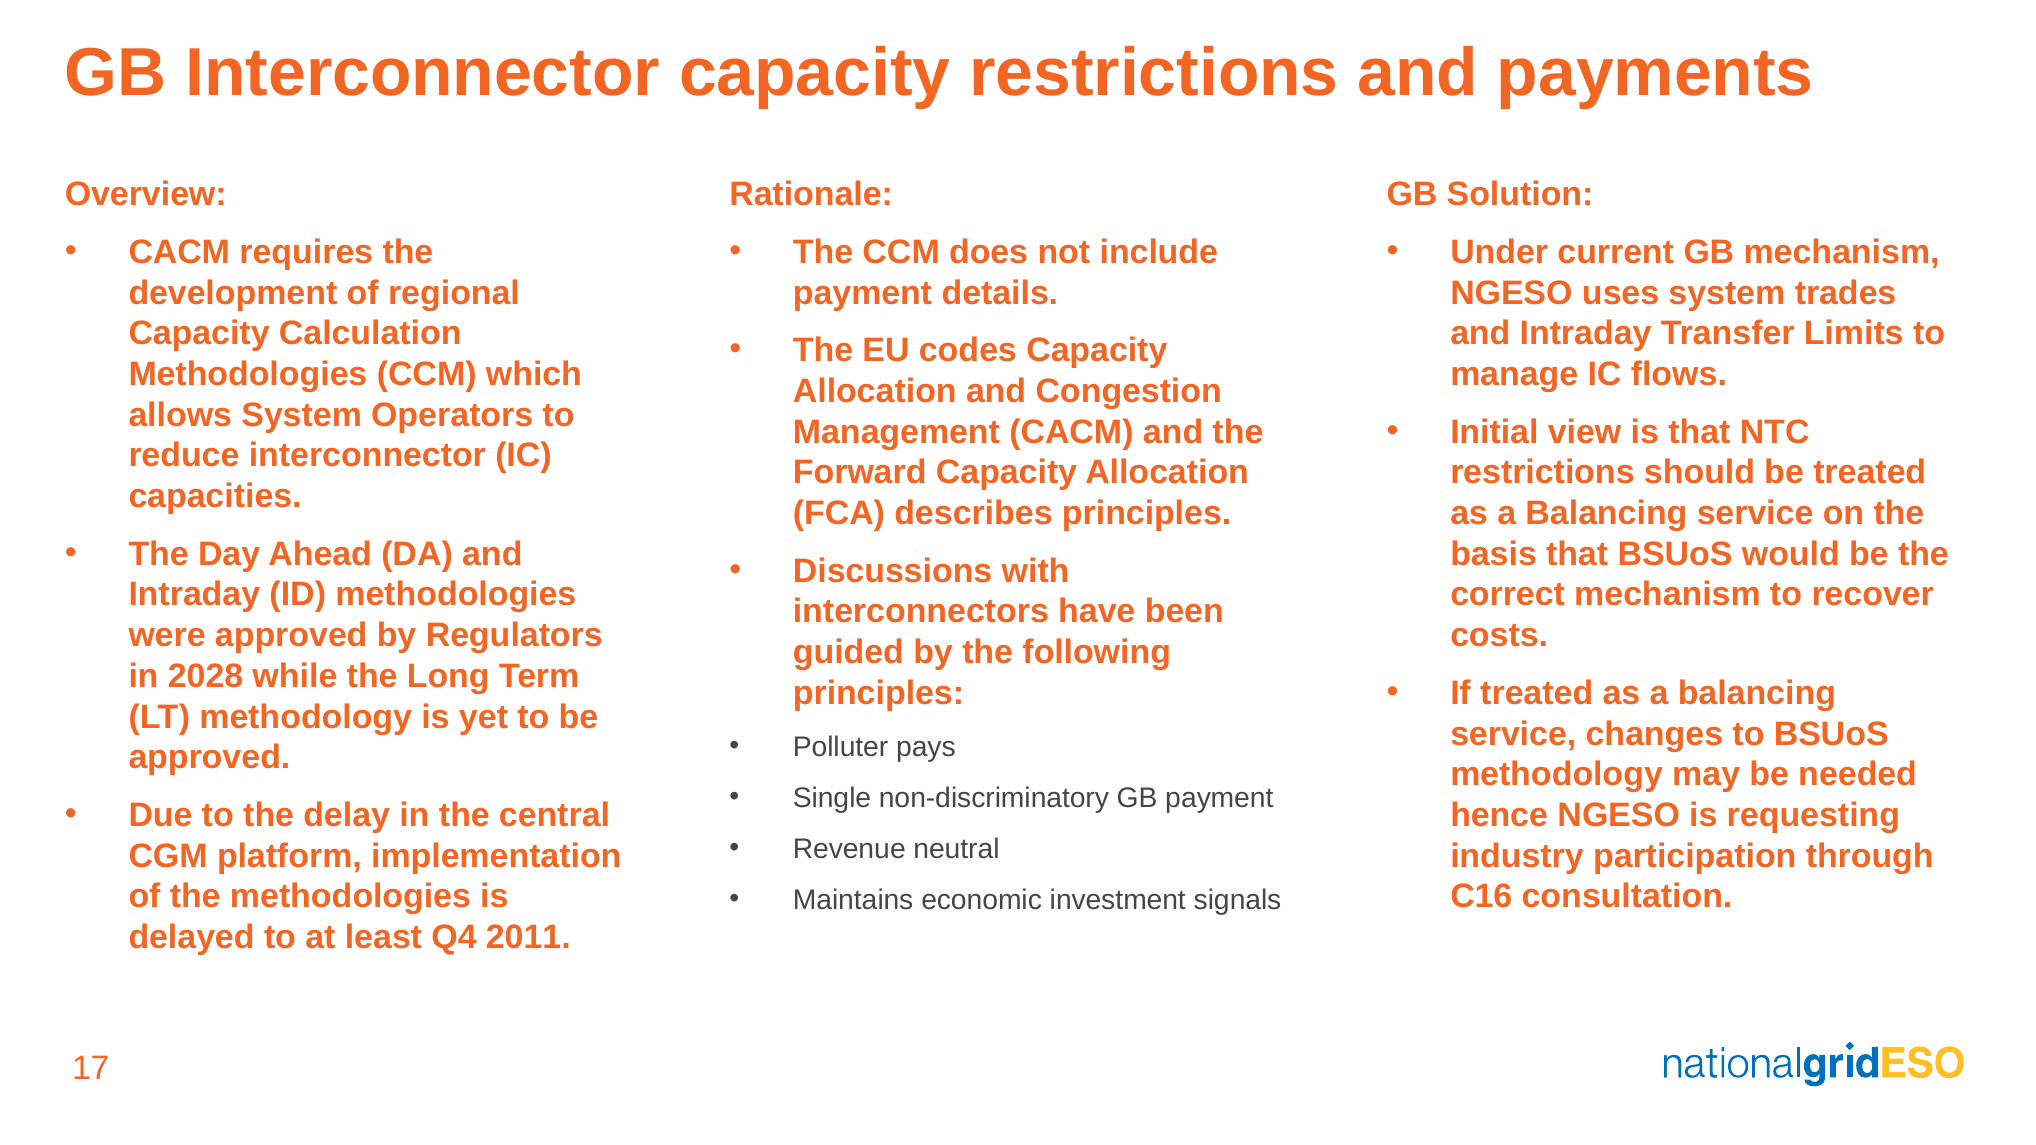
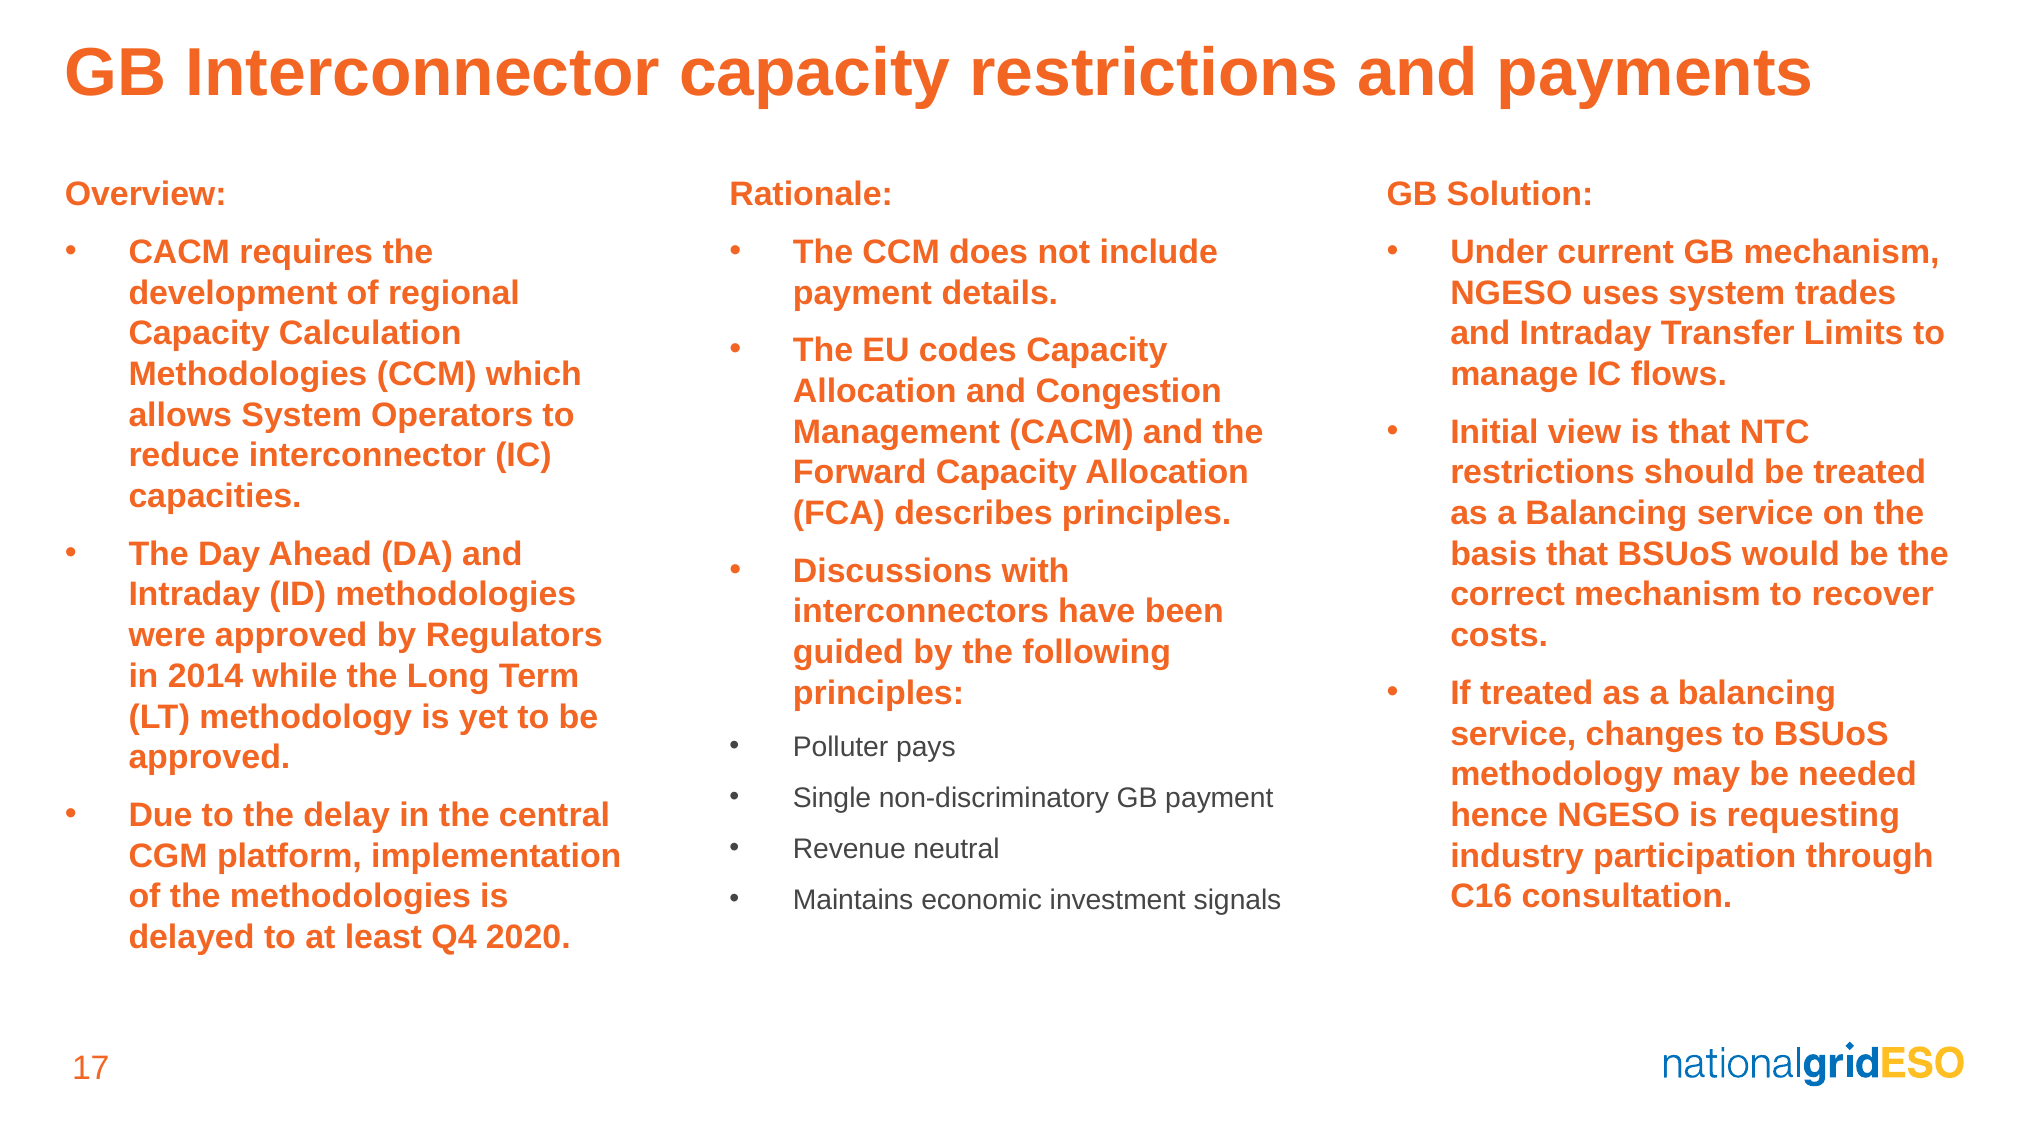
2028: 2028 -> 2014
2011: 2011 -> 2020
